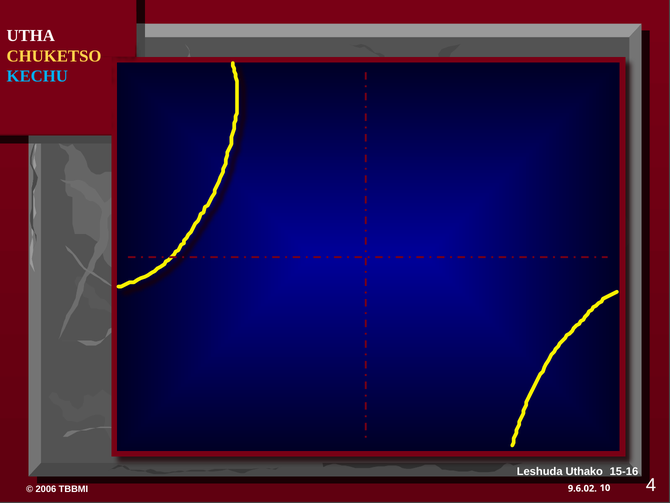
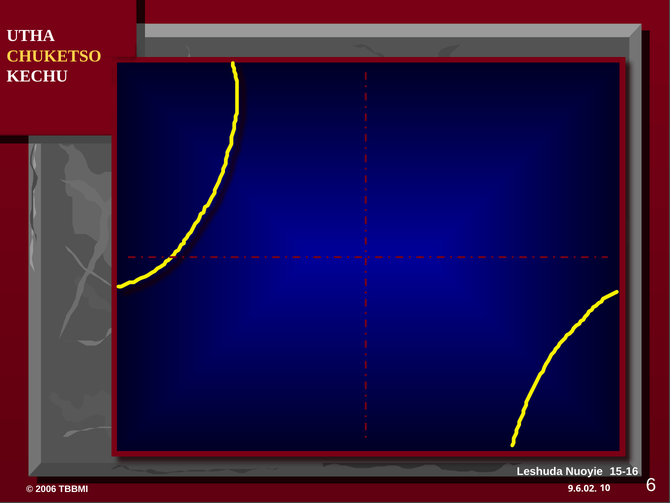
KECHU colour: light blue -> white
Uthako: Uthako -> Nuoyie
4: 4 -> 6
